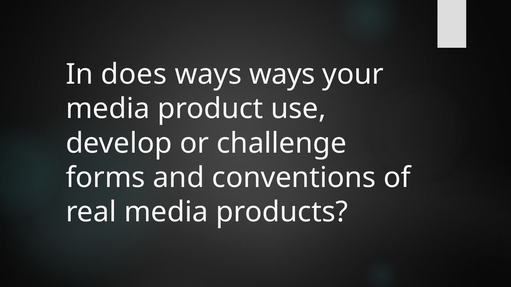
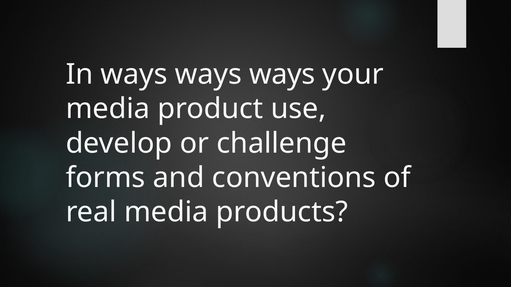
In does: does -> ways
